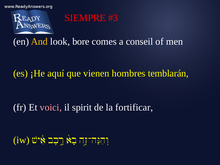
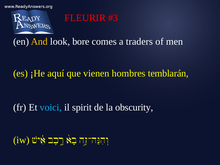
SIEMPRE: SIEMPRE -> FLEURIR
conseil: conseil -> traders
voici colour: pink -> light blue
fortificar: fortificar -> obscurity
